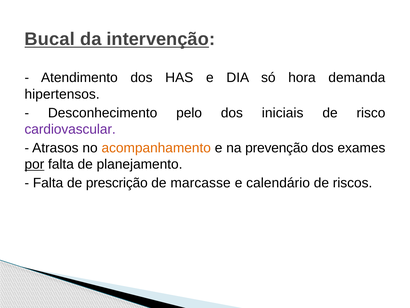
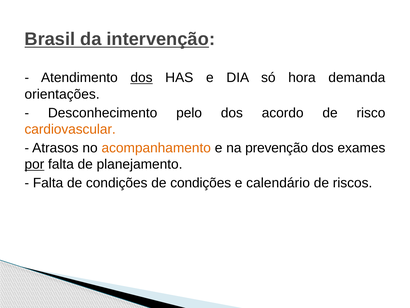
Bucal: Bucal -> Brasil
dos at (141, 78) underline: none -> present
hipertensos: hipertensos -> orientações
iniciais: iniciais -> acordo
cardiovascular colour: purple -> orange
Falta de prescrição: prescrição -> condições
marcasse at (201, 183): marcasse -> condições
